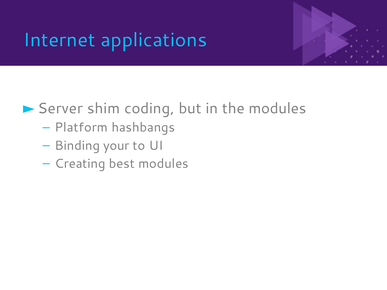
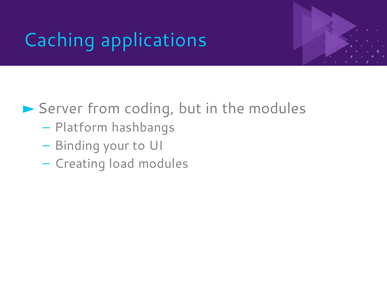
Internet: Internet -> Caching
shim: shim -> from
best: best -> load
